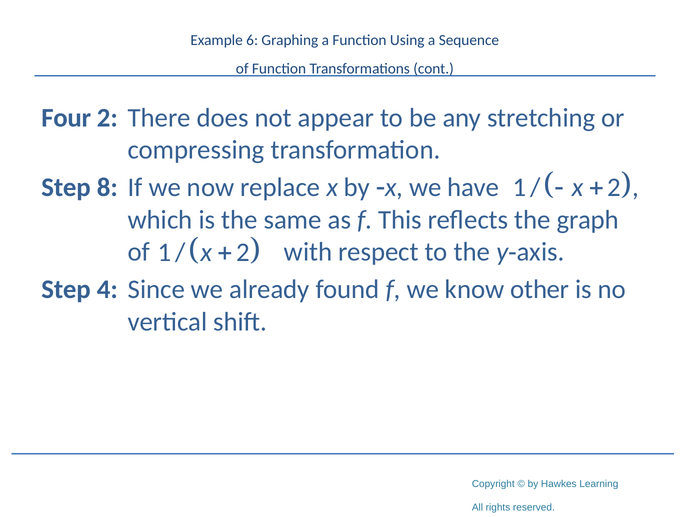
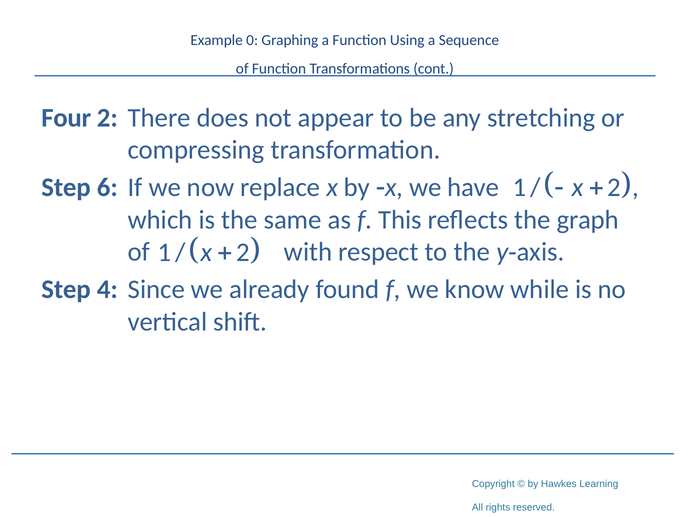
6: 6 -> 0
8: 8 -> 6
other: other -> while
